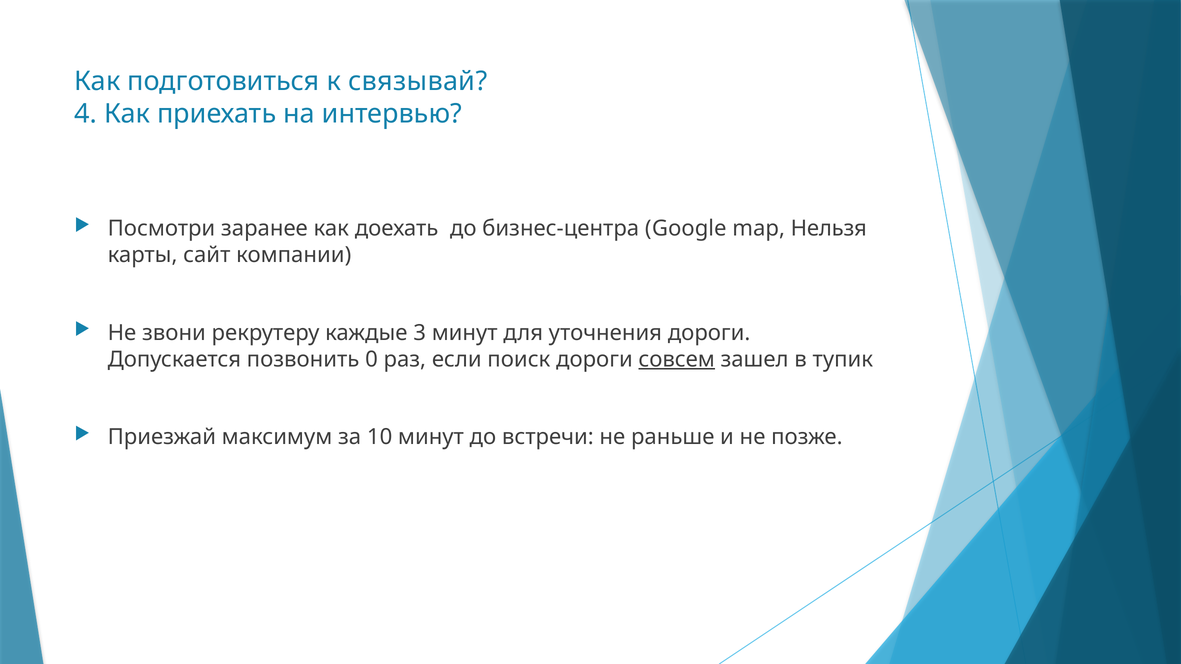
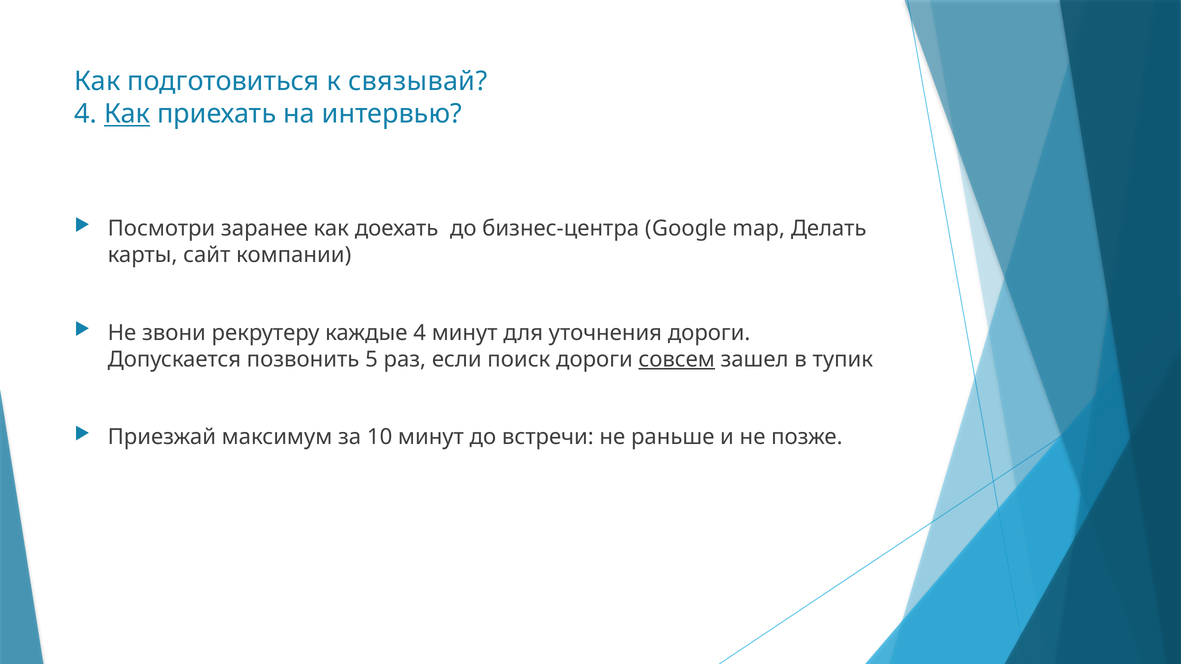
Как at (127, 114) underline: none -> present
Нельзя: Нельзя -> Делать
каждые 3: 3 -> 4
0: 0 -> 5
